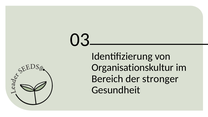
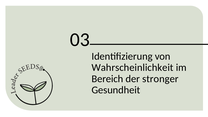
Organisationskultur: Organisationskultur -> Wahrscheinlichkeit
